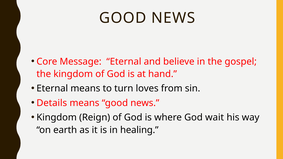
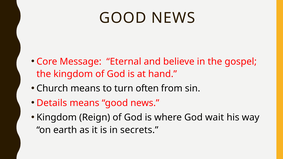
Eternal at (52, 89): Eternal -> Church
loves: loves -> often
healing: healing -> secrets
